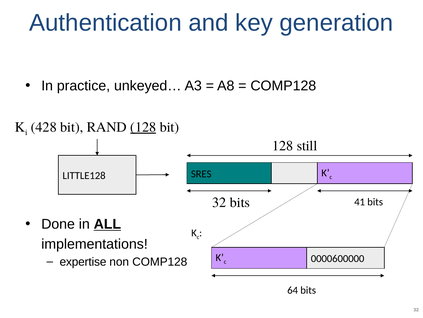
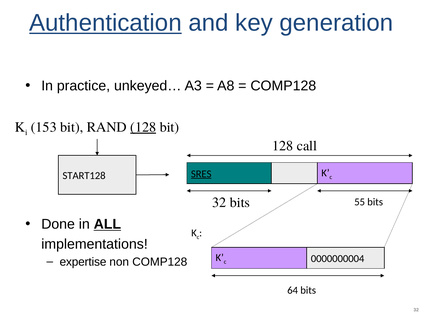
Authentication underline: none -> present
428: 428 -> 153
still: still -> call
SRES underline: none -> present
LITTLE128: LITTLE128 -> START128
41: 41 -> 55
0000600000: 0000600000 -> 0000000004
